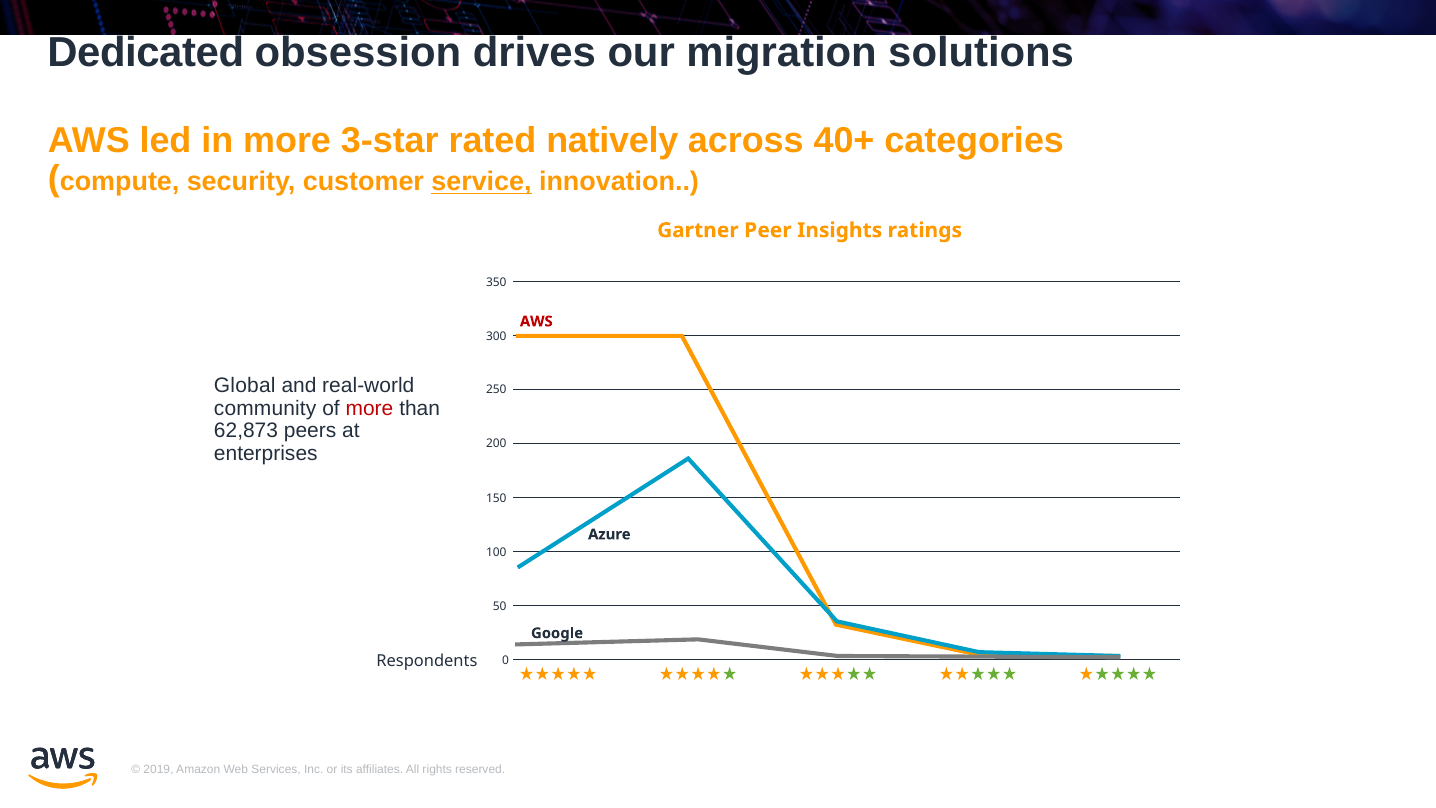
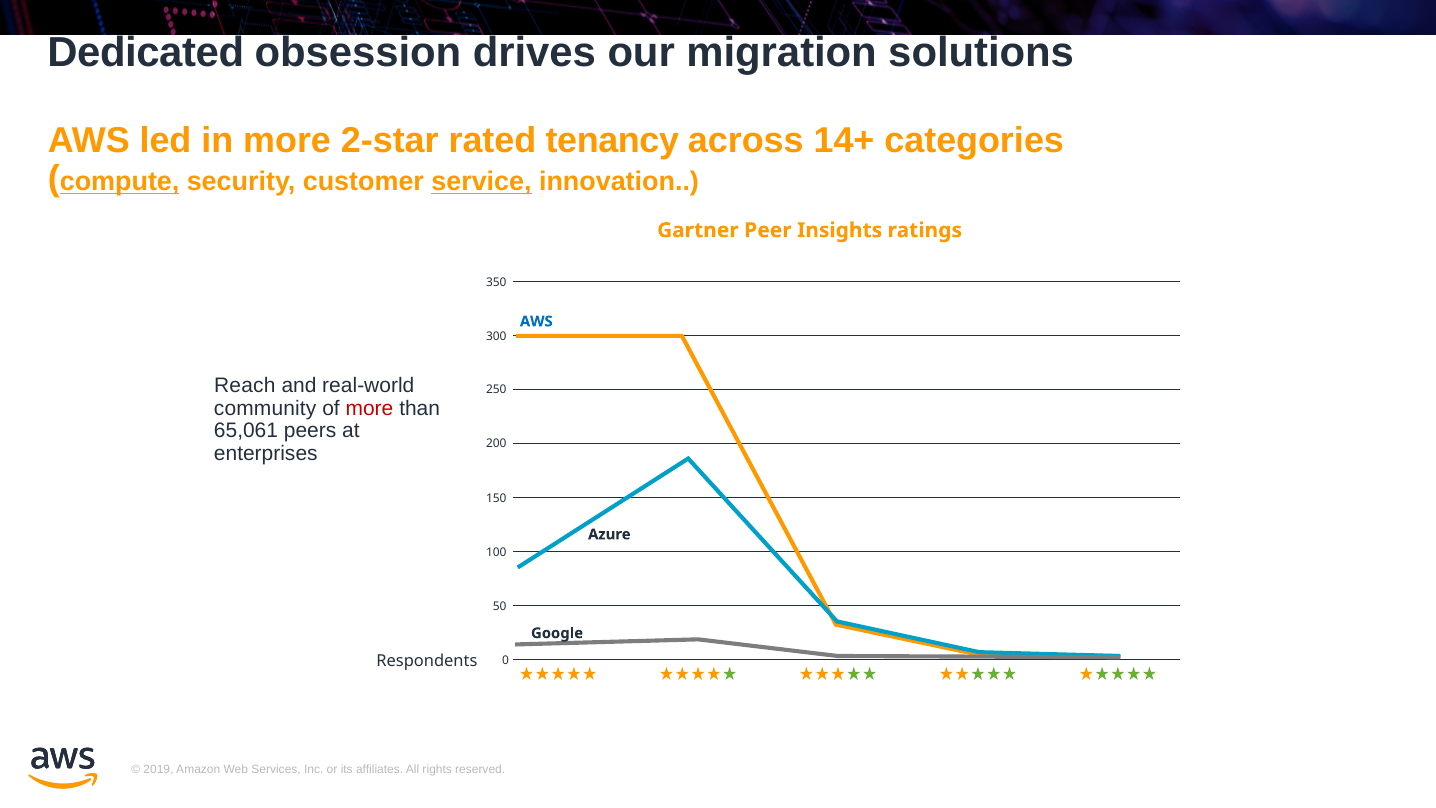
3-star: 3-star -> 2-star
natively: natively -> tenancy
40+: 40+ -> 14+
compute underline: none -> present
AWS at (536, 321) colour: red -> blue
Global: Global -> Reach
62,873: 62,873 -> 65,061
